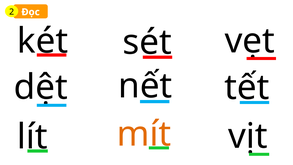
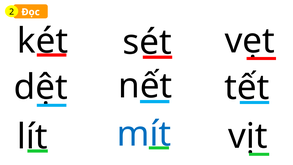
mít colour: orange -> blue
